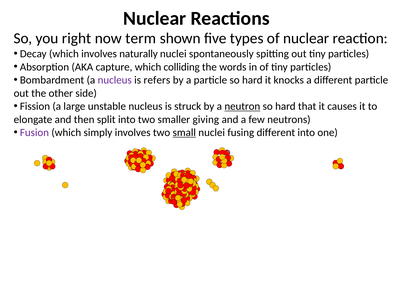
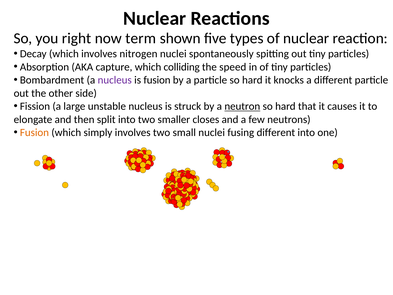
naturally: naturally -> nitrogen
words: words -> speed
is refers: refers -> fusion
giving: giving -> closes
Fusion at (34, 132) colour: purple -> orange
small underline: present -> none
